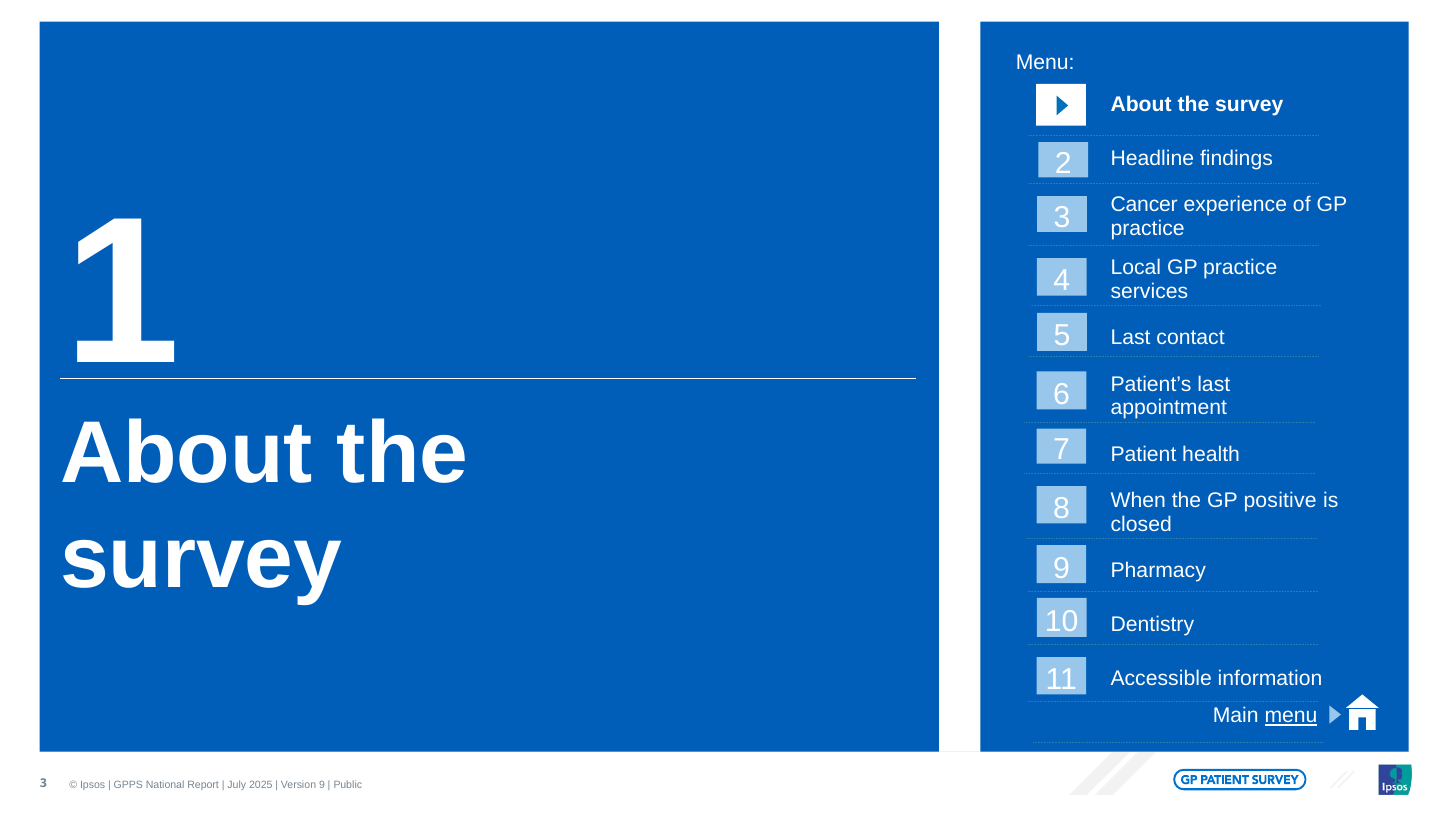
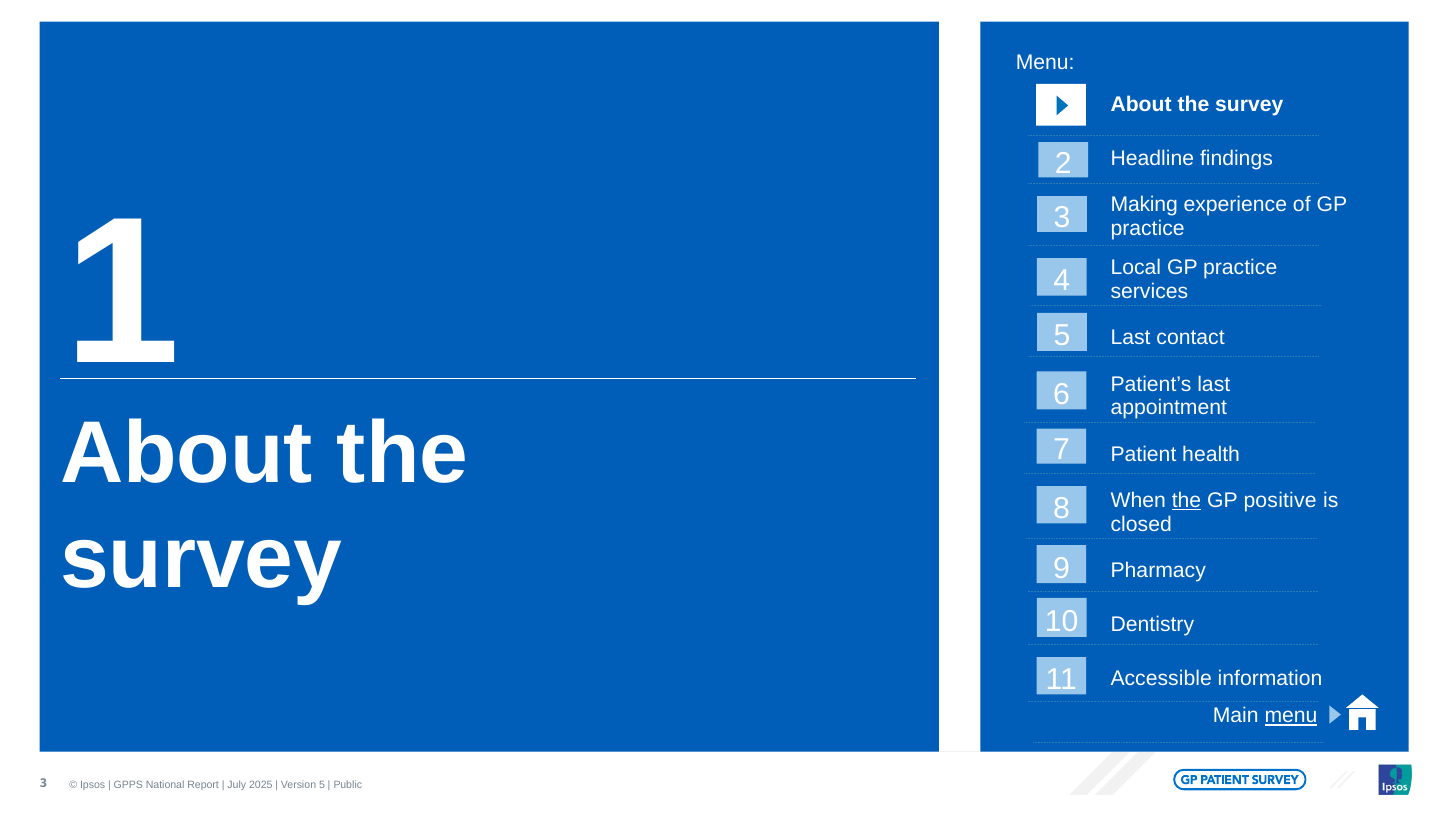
Cancer: Cancer -> Making
the at (1186, 500) underline: none -> present
9 at (322, 784): 9 -> 5
